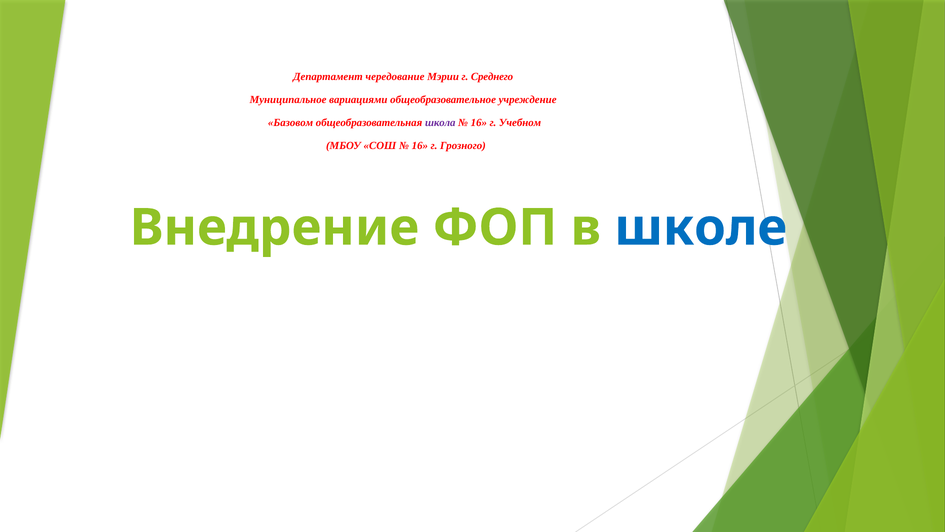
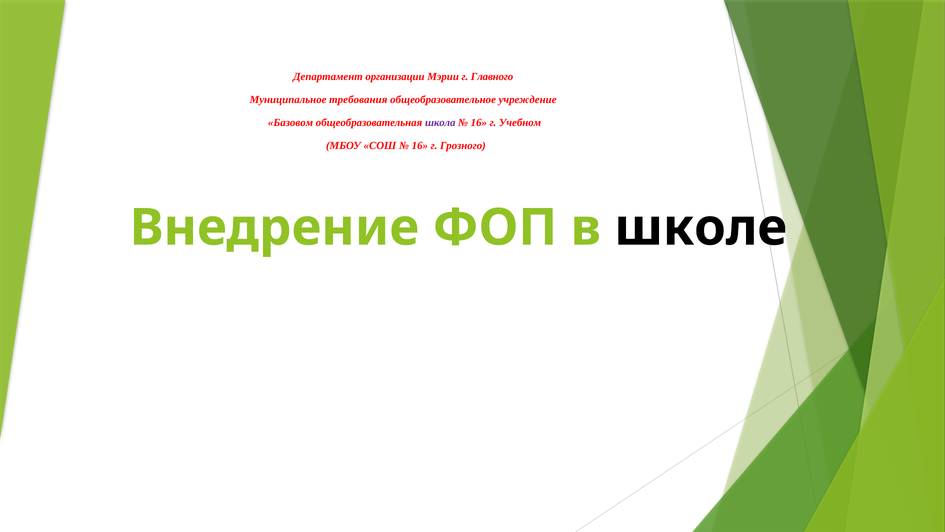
чередование: чередование -> организации
Среднего: Среднего -> Главного
вариациями: вариациями -> требования
школе colour: blue -> black
